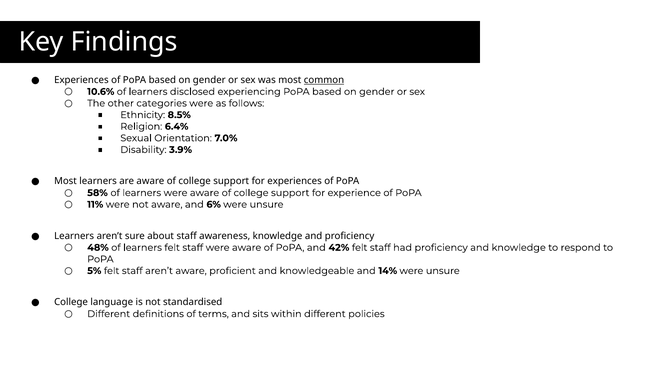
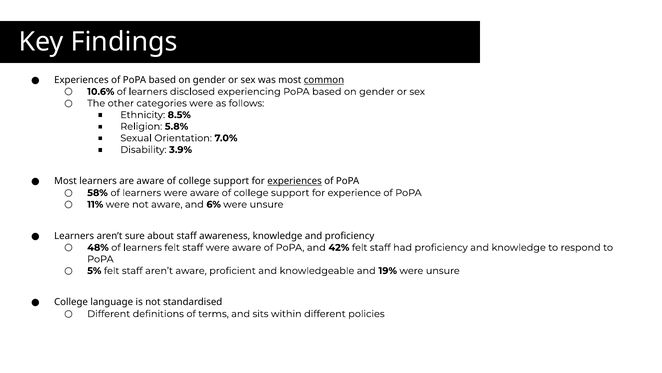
6.4%: 6.4% -> 5.8%
experiences at (295, 181) underline: none -> present
14%: 14% -> 19%
